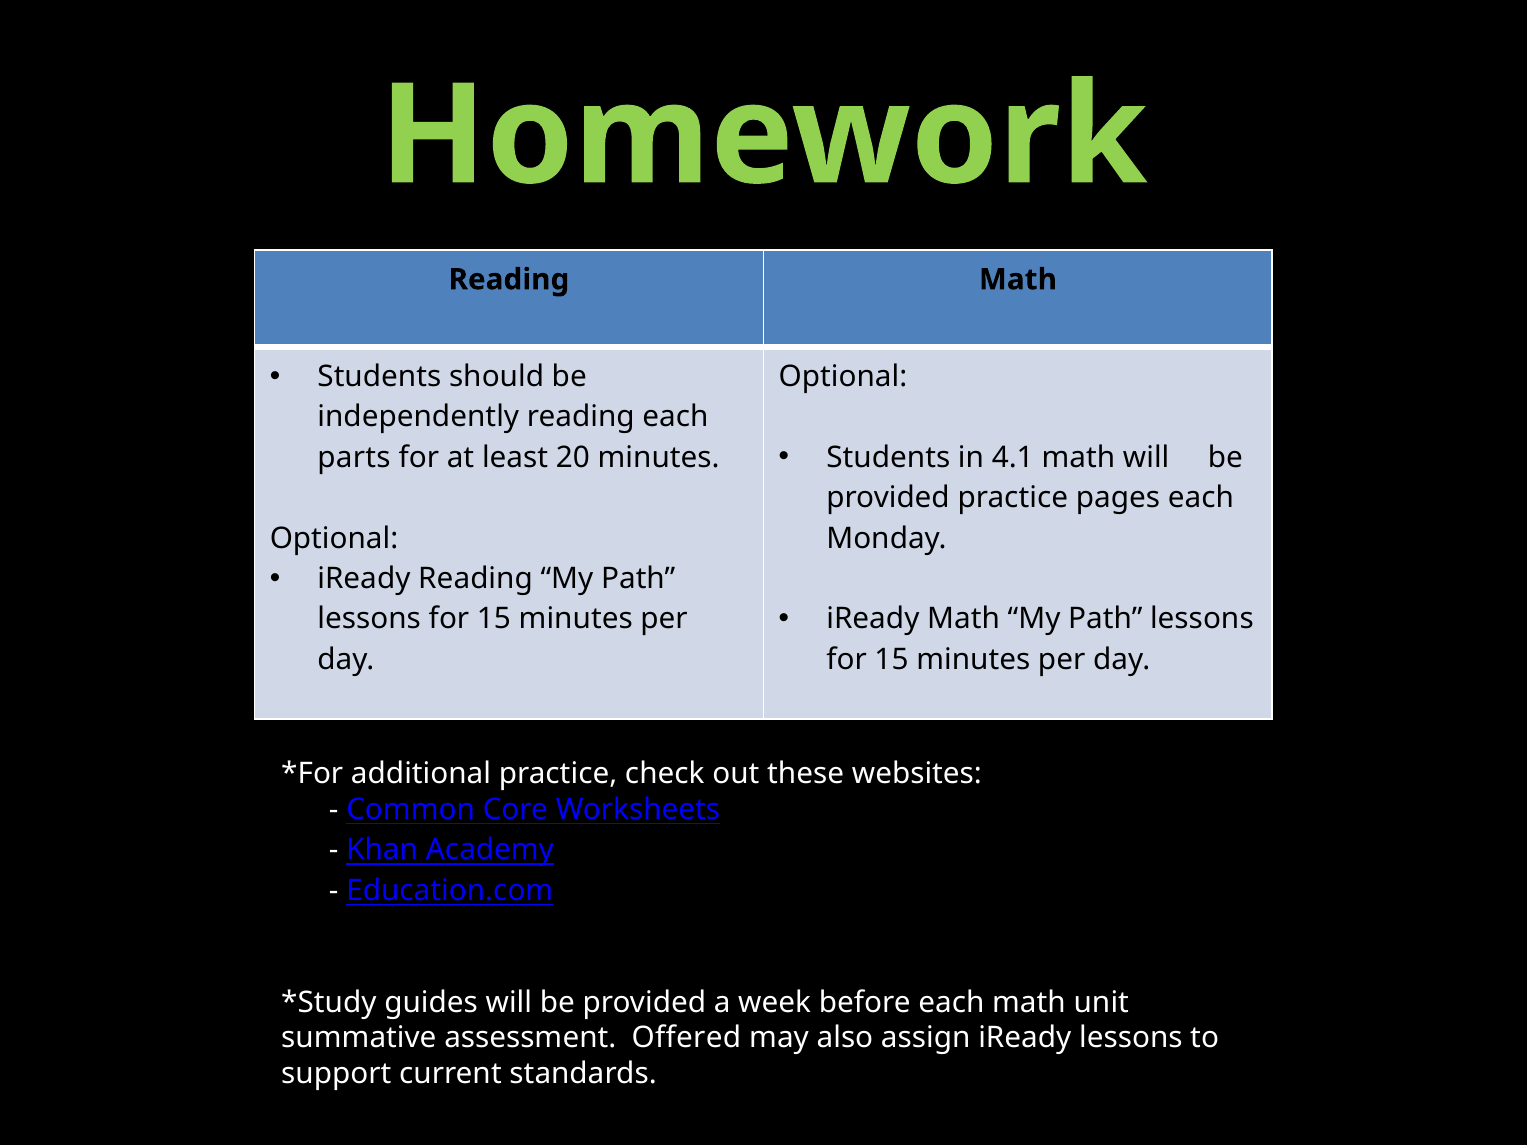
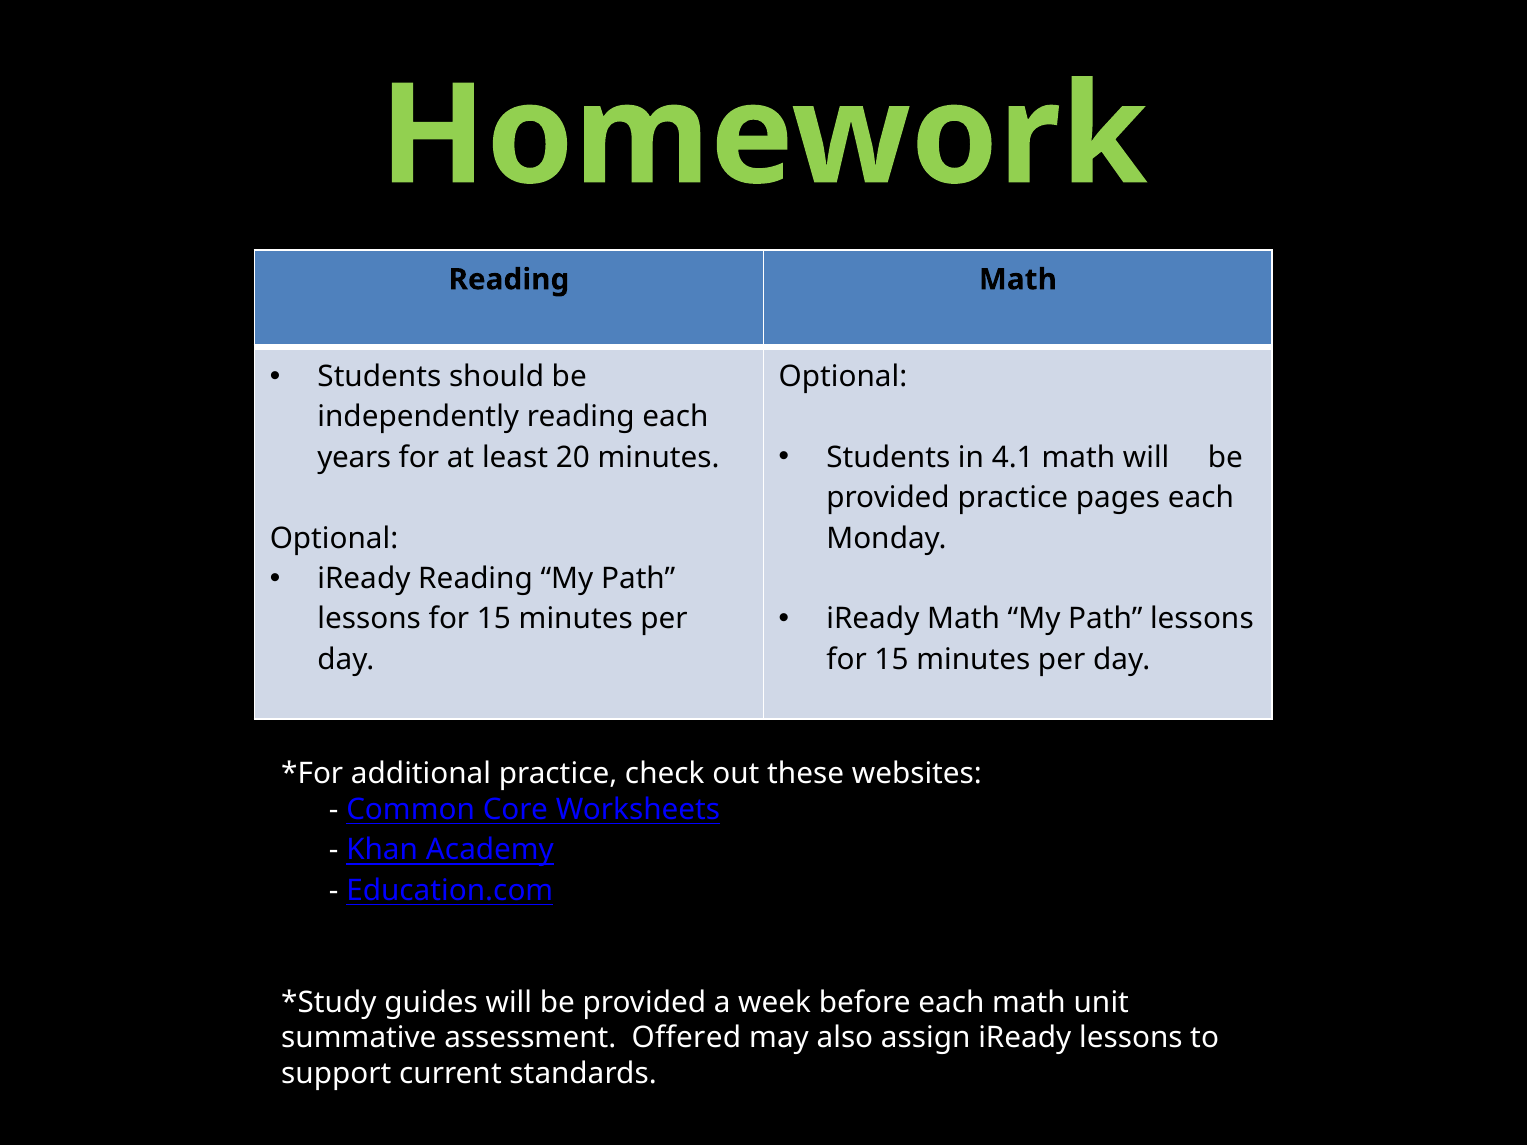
parts: parts -> years
